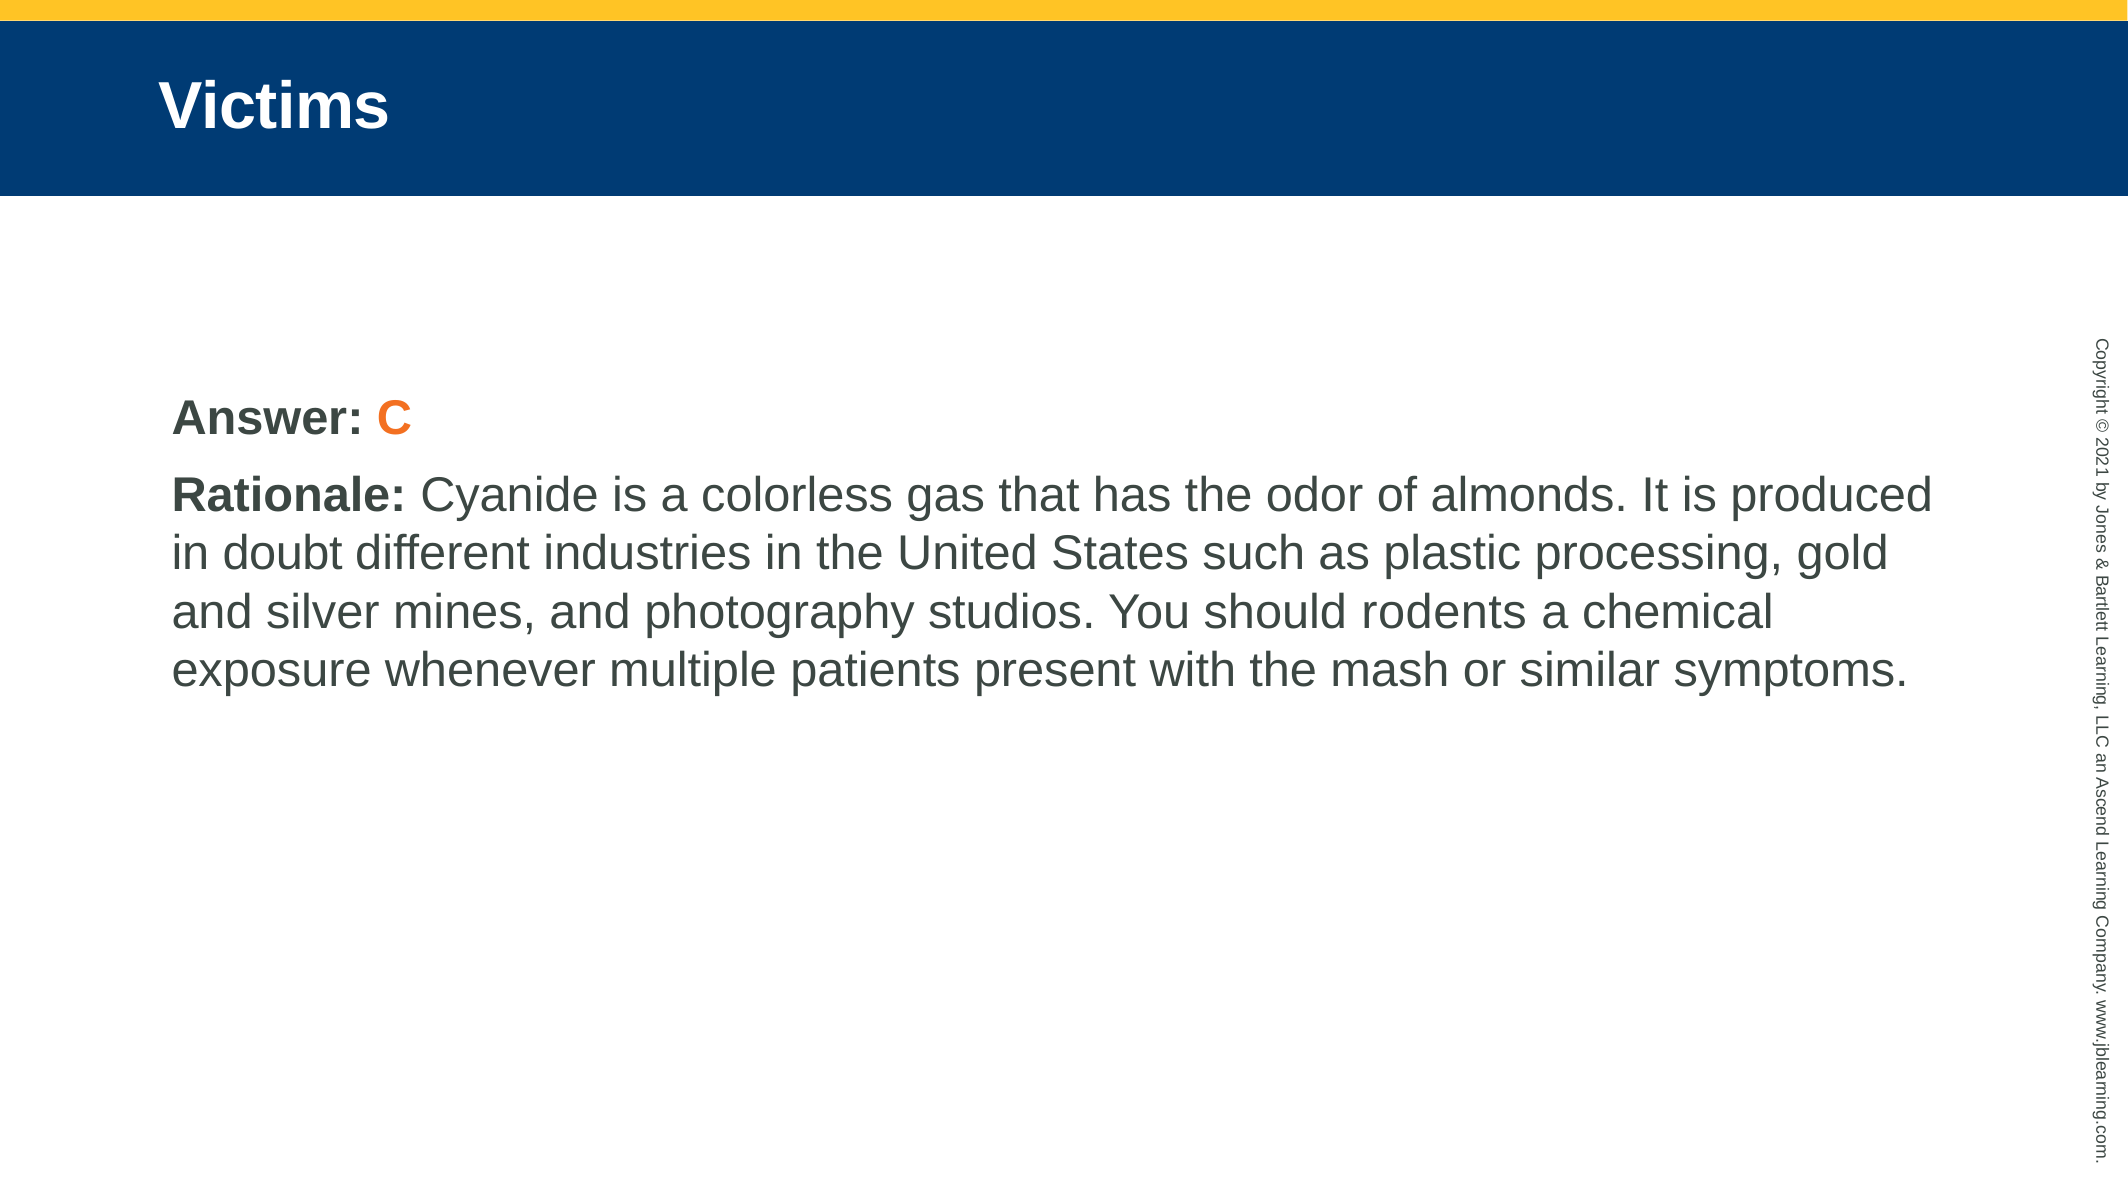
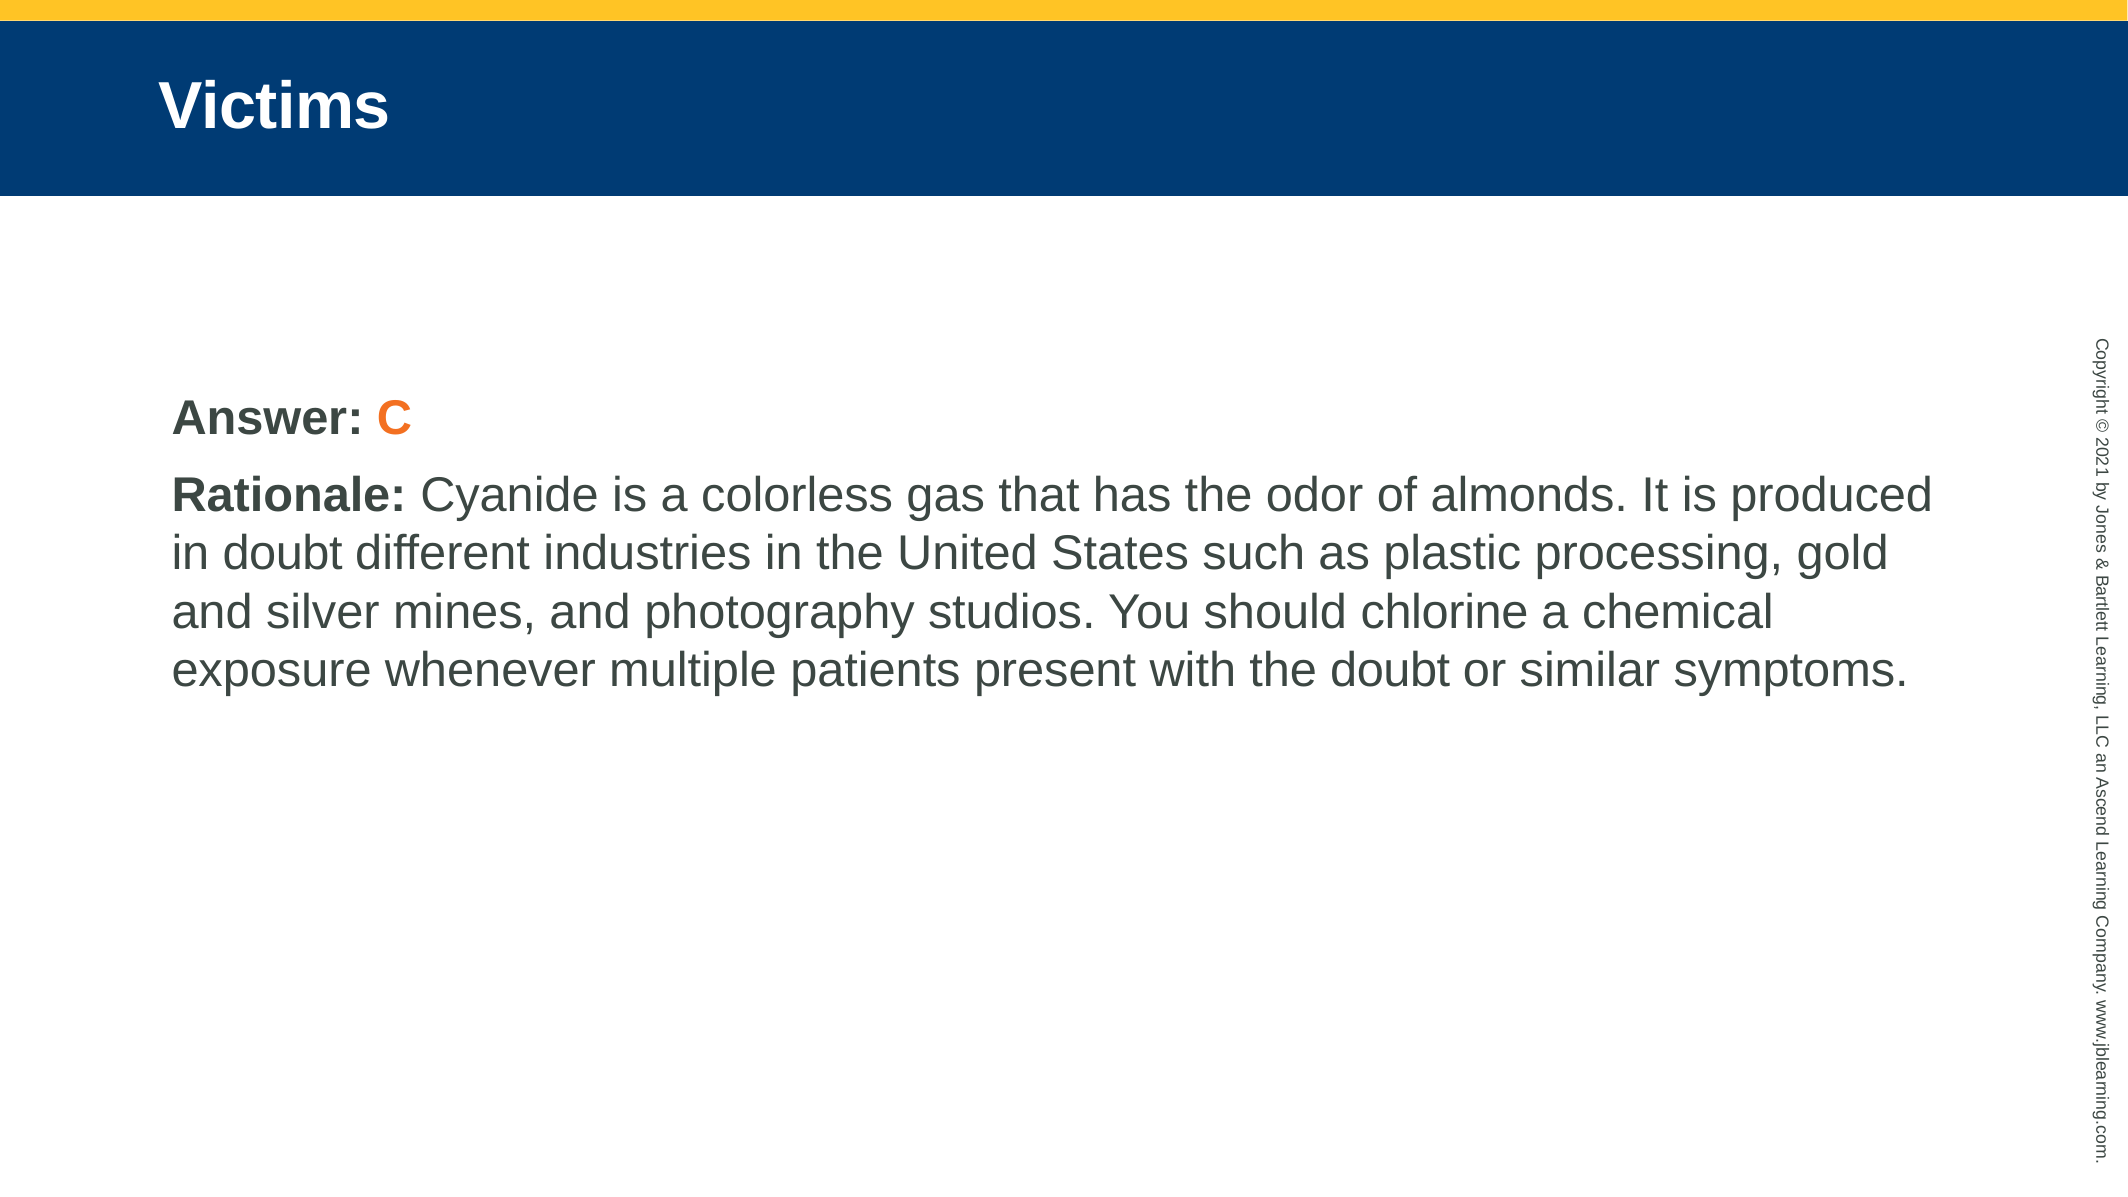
rodents: rodents -> chlorine
the mash: mash -> doubt
